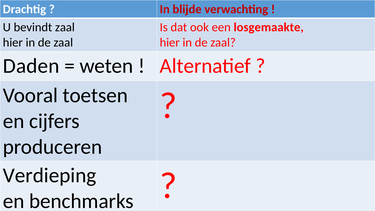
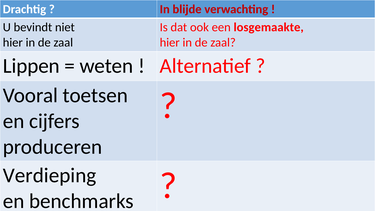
bevindt zaal: zaal -> niet
Daden: Daden -> Lippen
